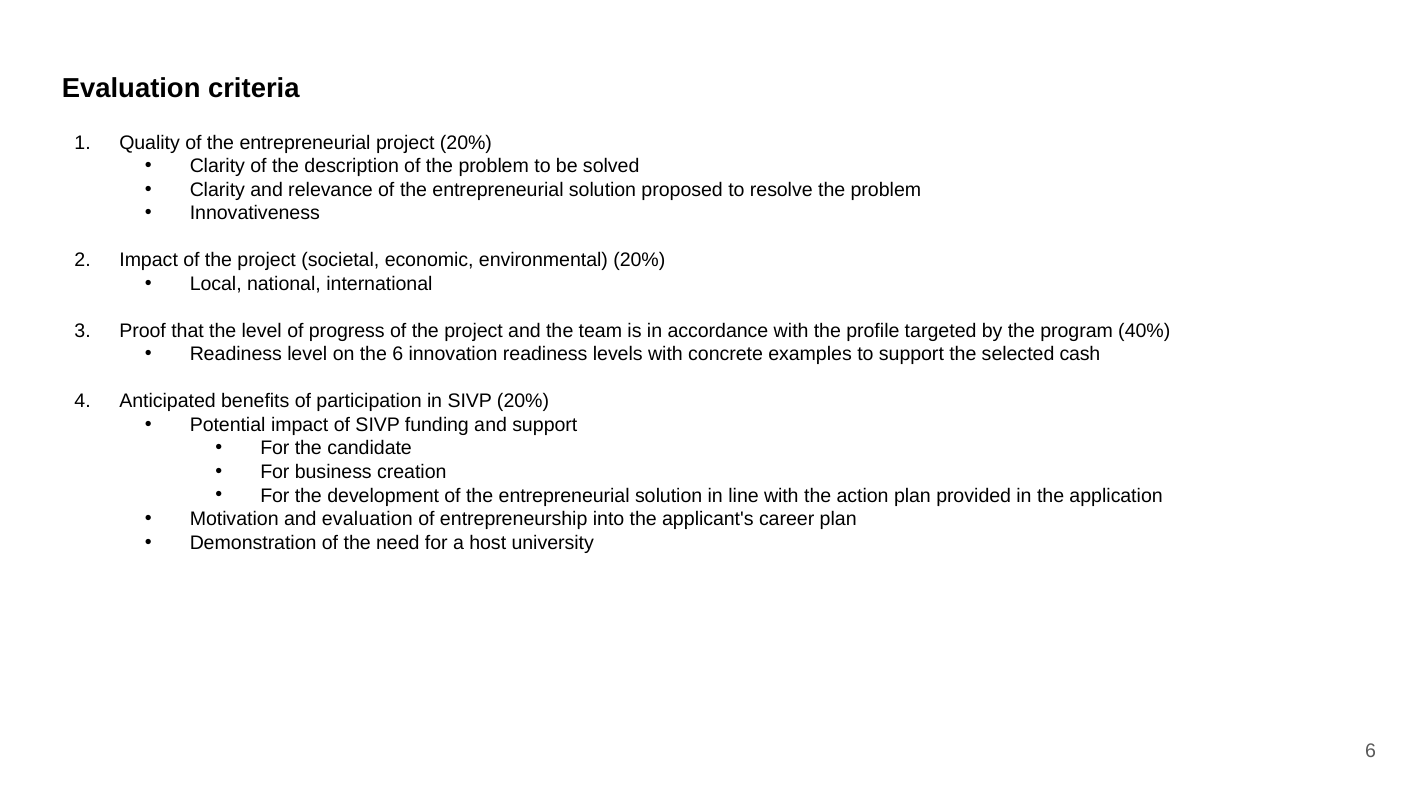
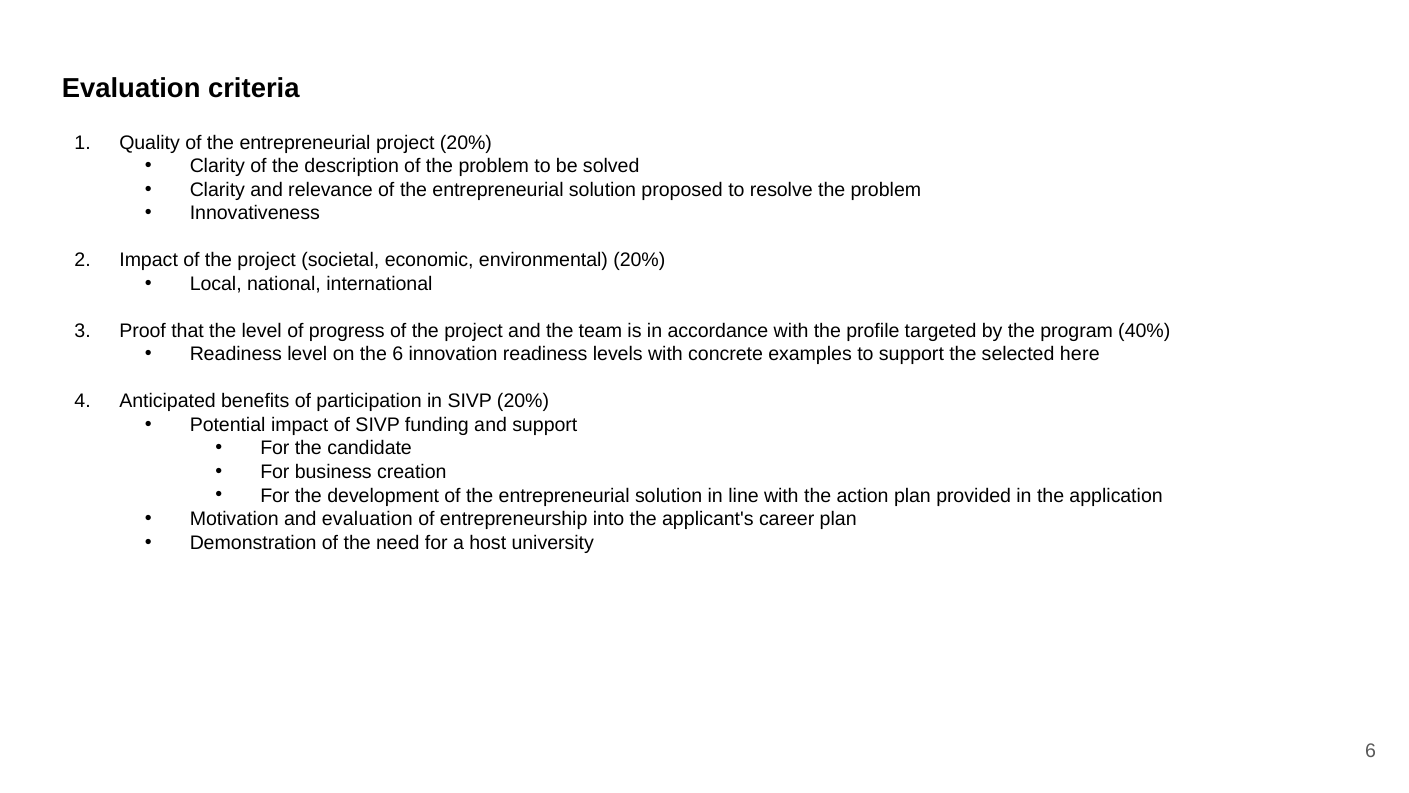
cash: cash -> here
